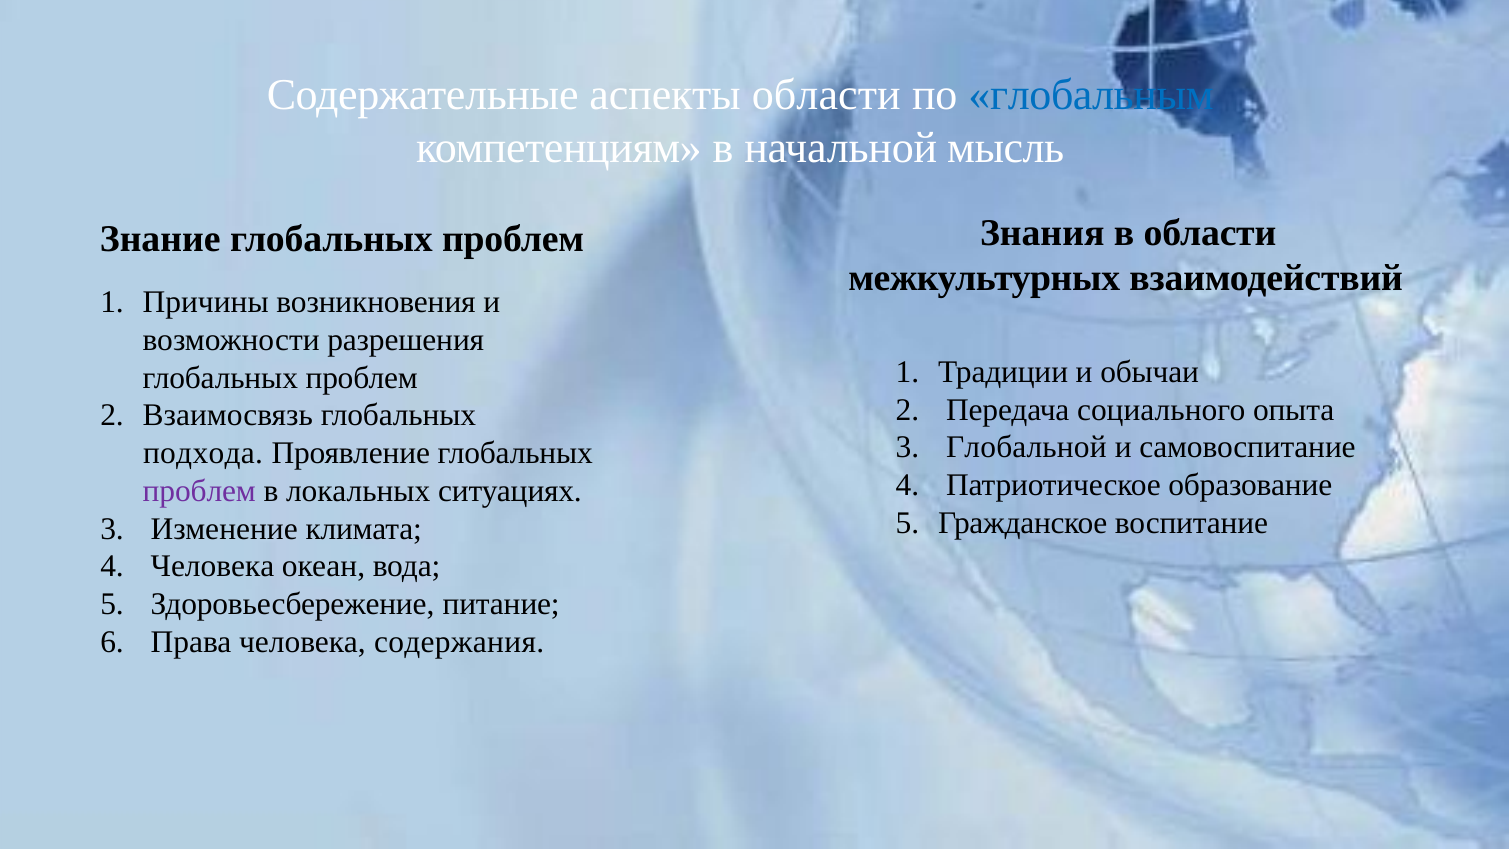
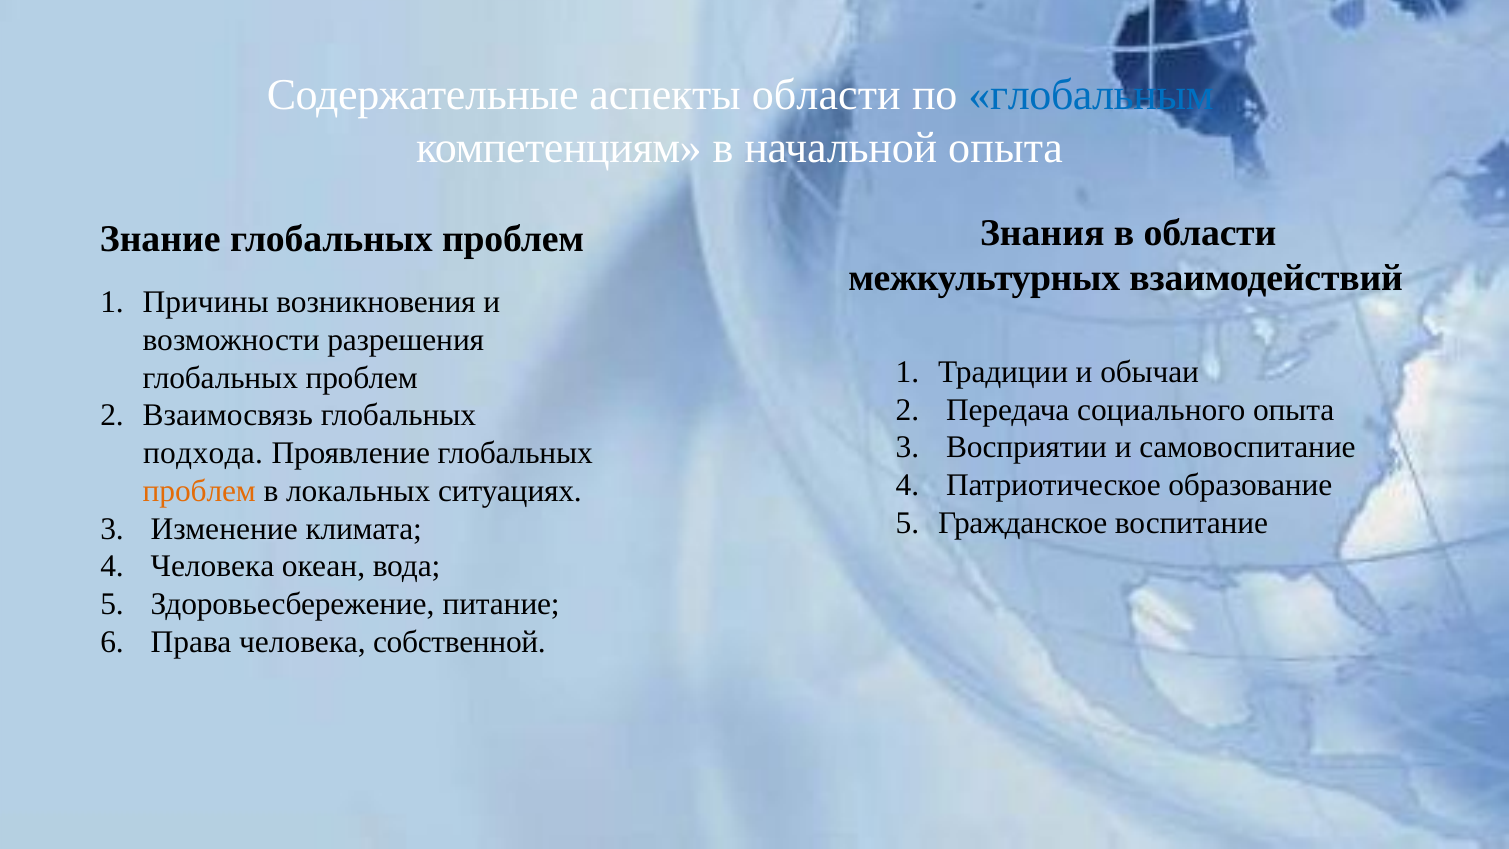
начальной мысль: мысль -> опыта
Глобальной: Глобальной -> Восприятии
проблем at (199, 491) colour: purple -> orange
содержания: содержания -> собственной
